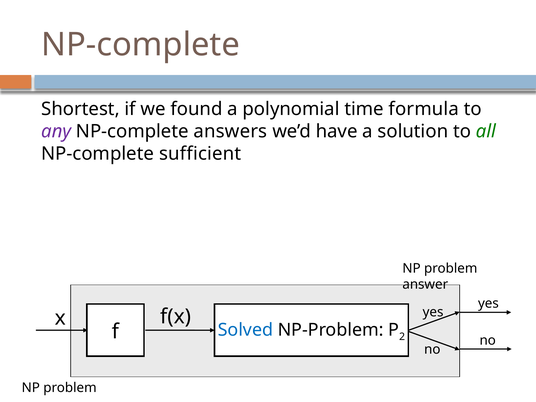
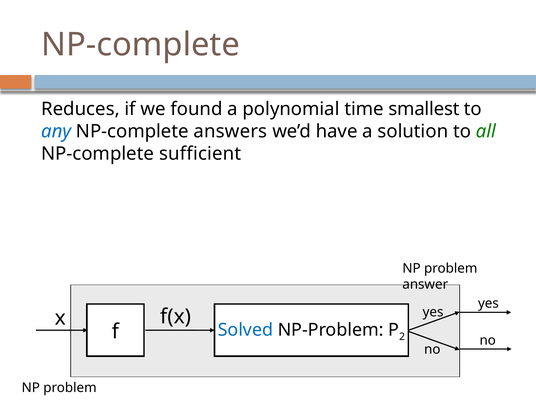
Shortest: Shortest -> Reduces
formula: formula -> smallest
any colour: purple -> blue
